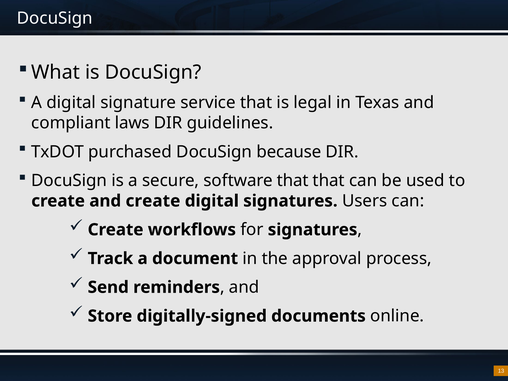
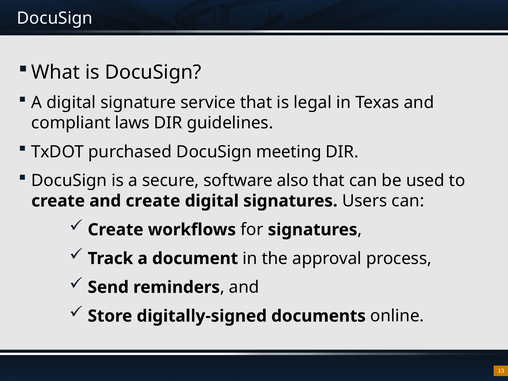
because: because -> meeting
software that: that -> also
